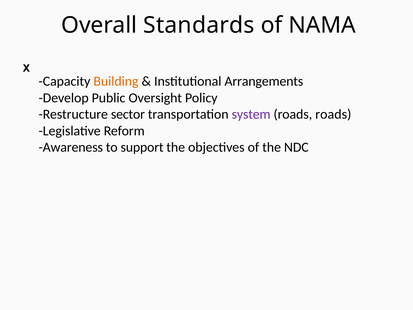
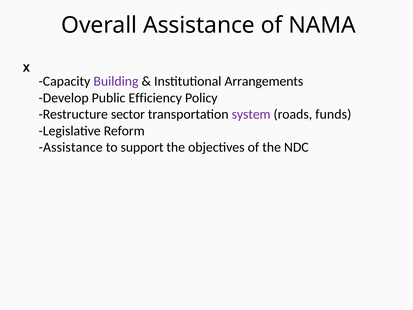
Overall Standards: Standards -> Assistance
Building colour: orange -> purple
Oversight: Oversight -> Efficiency
roads roads: roads -> funds
Awareness at (71, 147): Awareness -> Assistance
